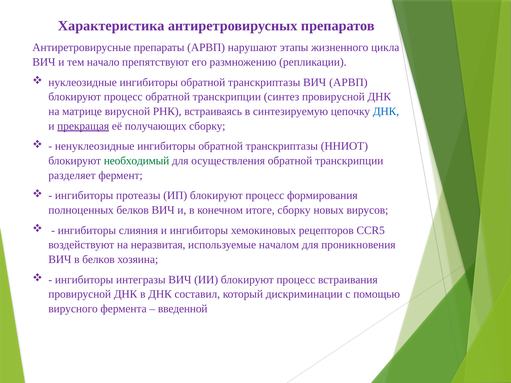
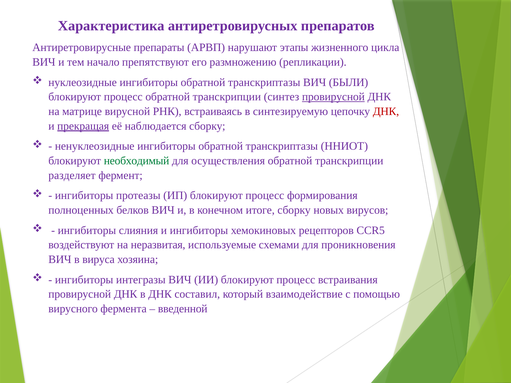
ВИЧ АРВП: АРВП -> БЫЛИ
провирусной at (333, 97) underline: none -> present
ДНК at (386, 111) colour: blue -> red
получающих: получающих -> наблюдается
началом: началом -> схемами
в белков: белков -> вируса
дискриминации: дискриминации -> взаимодействие
